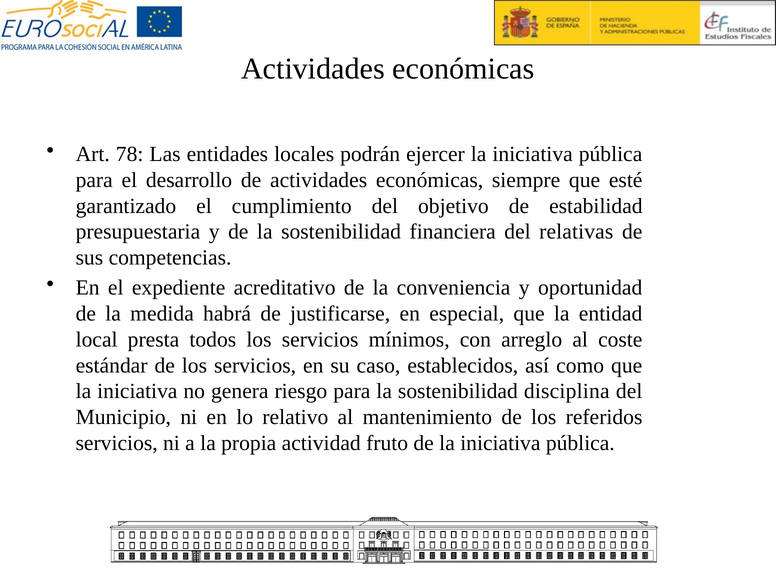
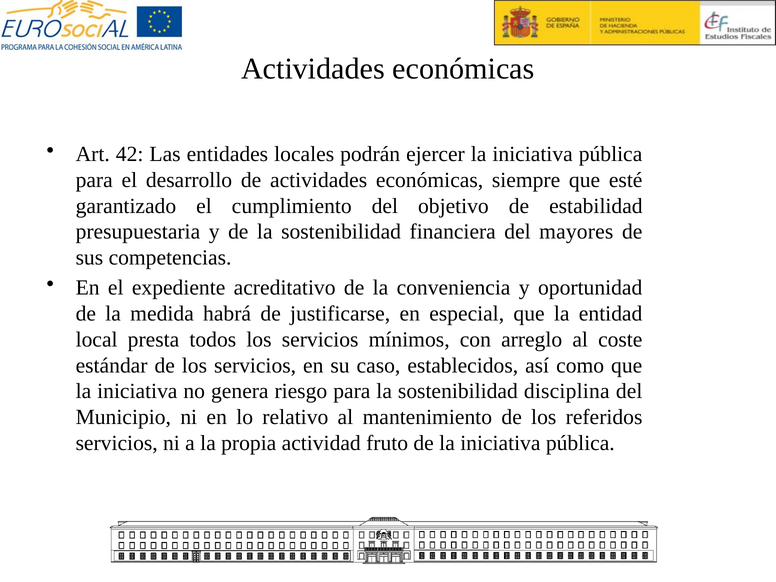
78: 78 -> 42
relativas: relativas -> mayores
